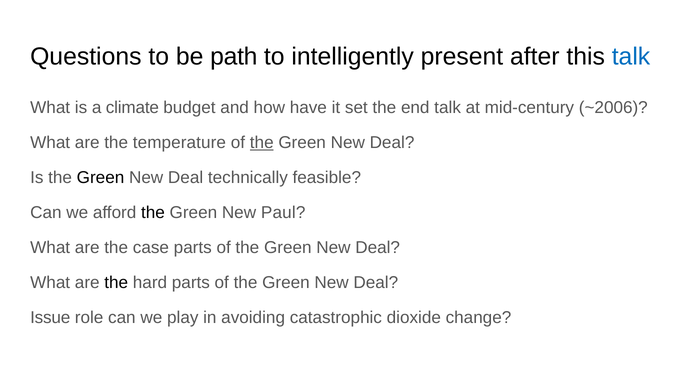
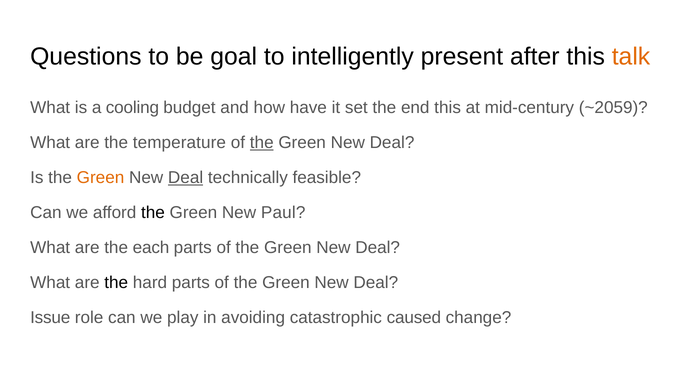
path: path -> goal
talk at (631, 57) colour: blue -> orange
climate: climate -> cooling
end talk: talk -> this
~2006: ~2006 -> ~2059
Green at (101, 178) colour: black -> orange
Deal at (186, 178) underline: none -> present
case: case -> each
dioxide: dioxide -> caused
